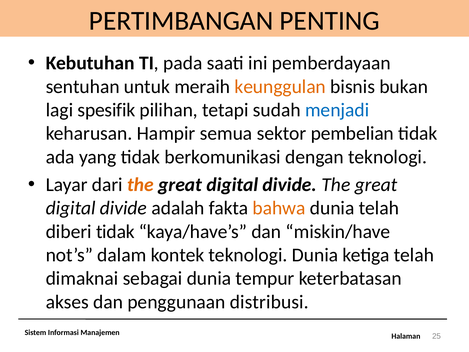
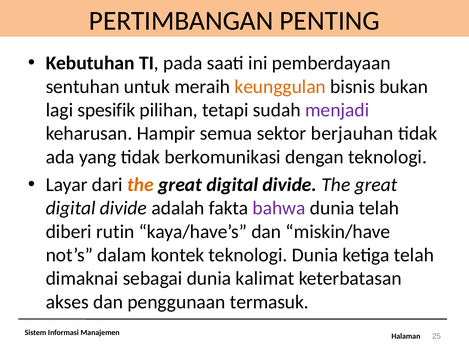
menjadi colour: blue -> purple
pembelian: pembelian -> berjauhan
bahwa colour: orange -> purple
diberi tidak: tidak -> rutin
tempur: tempur -> kalimat
distribusi: distribusi -> termasuk
